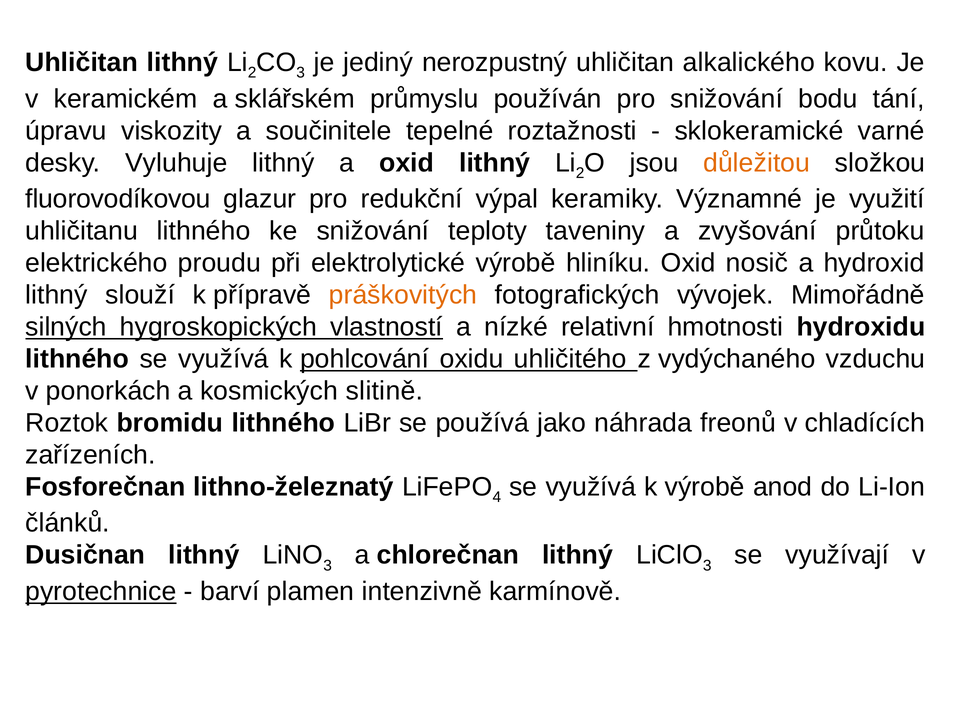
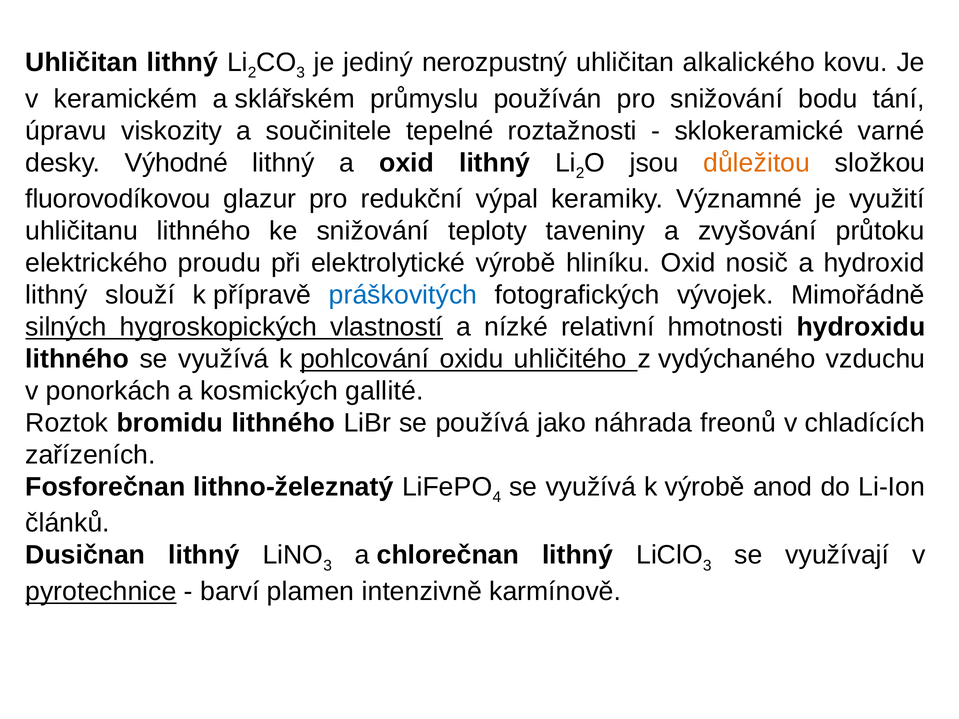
Vyluhuje: Vyluhuje -> Výhodné
práškovitých colour: orange -> blue
slitině: slitině -> gallité
